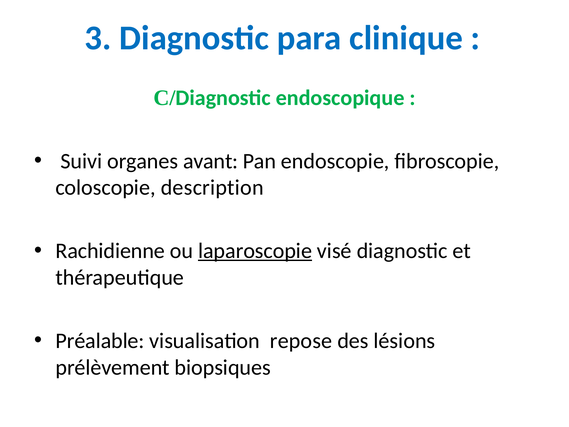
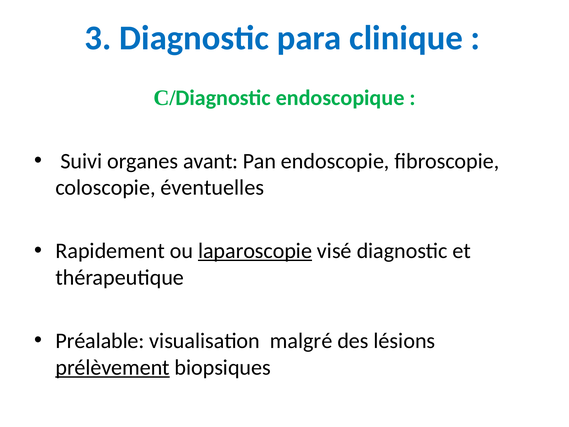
description: description -> éventuelles
Rachidienne: Rachidienne -> Rapidement
repose: repose -> malgré
prélèvement underline: none -> present
